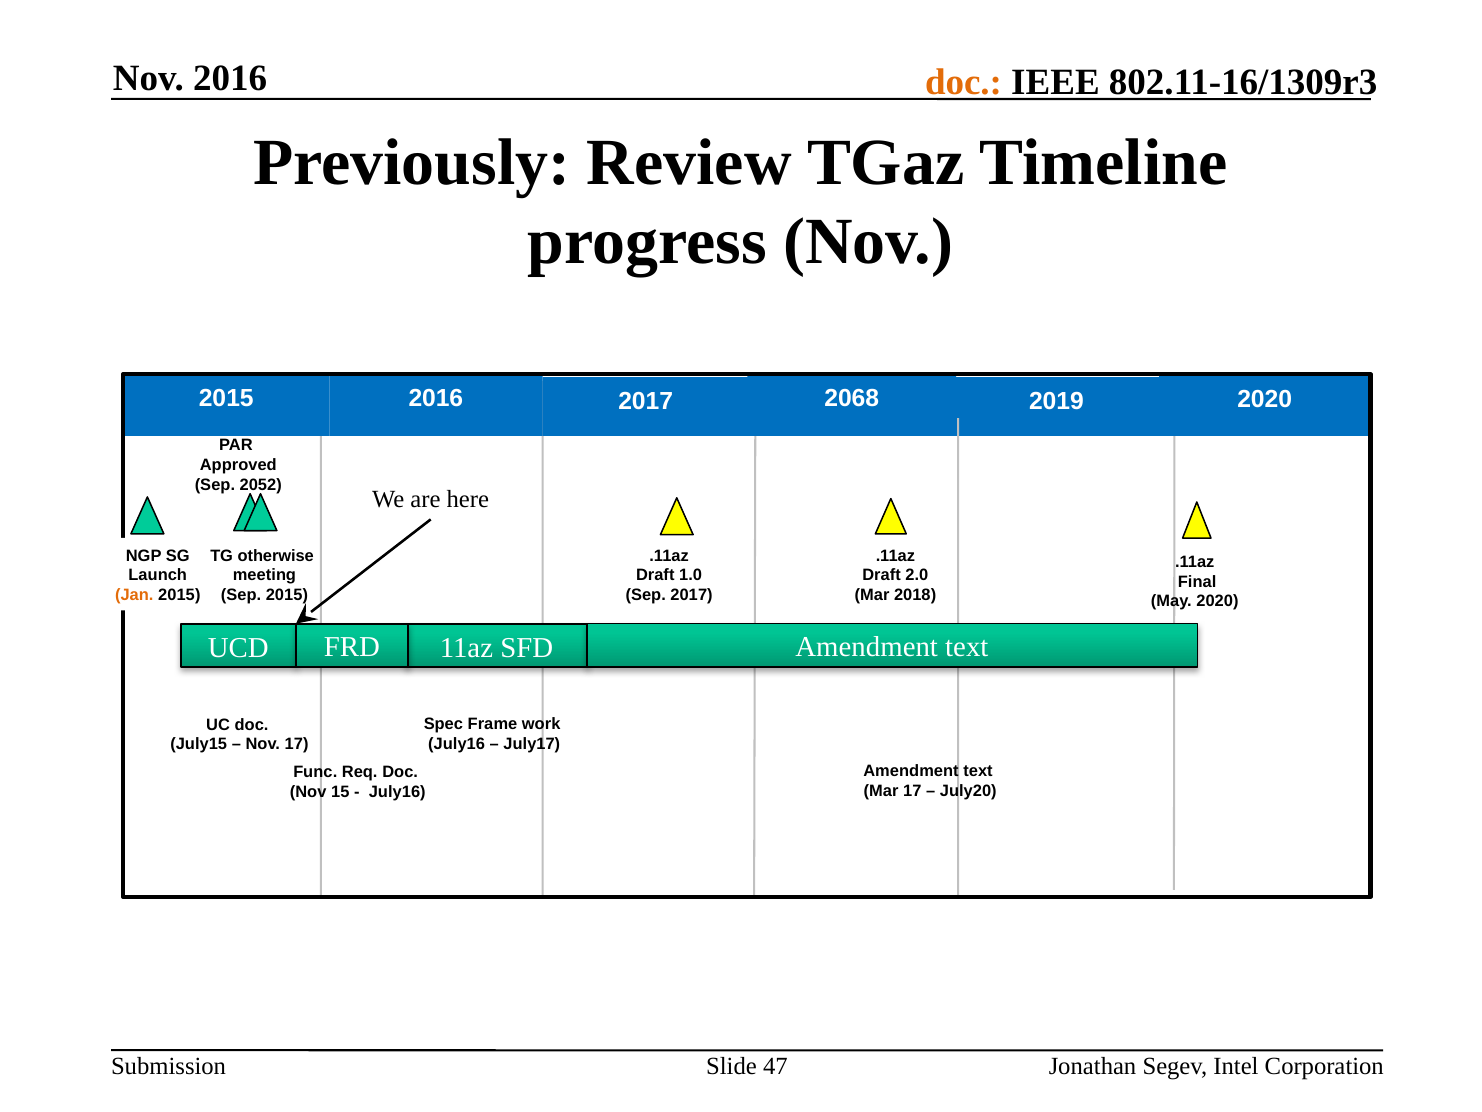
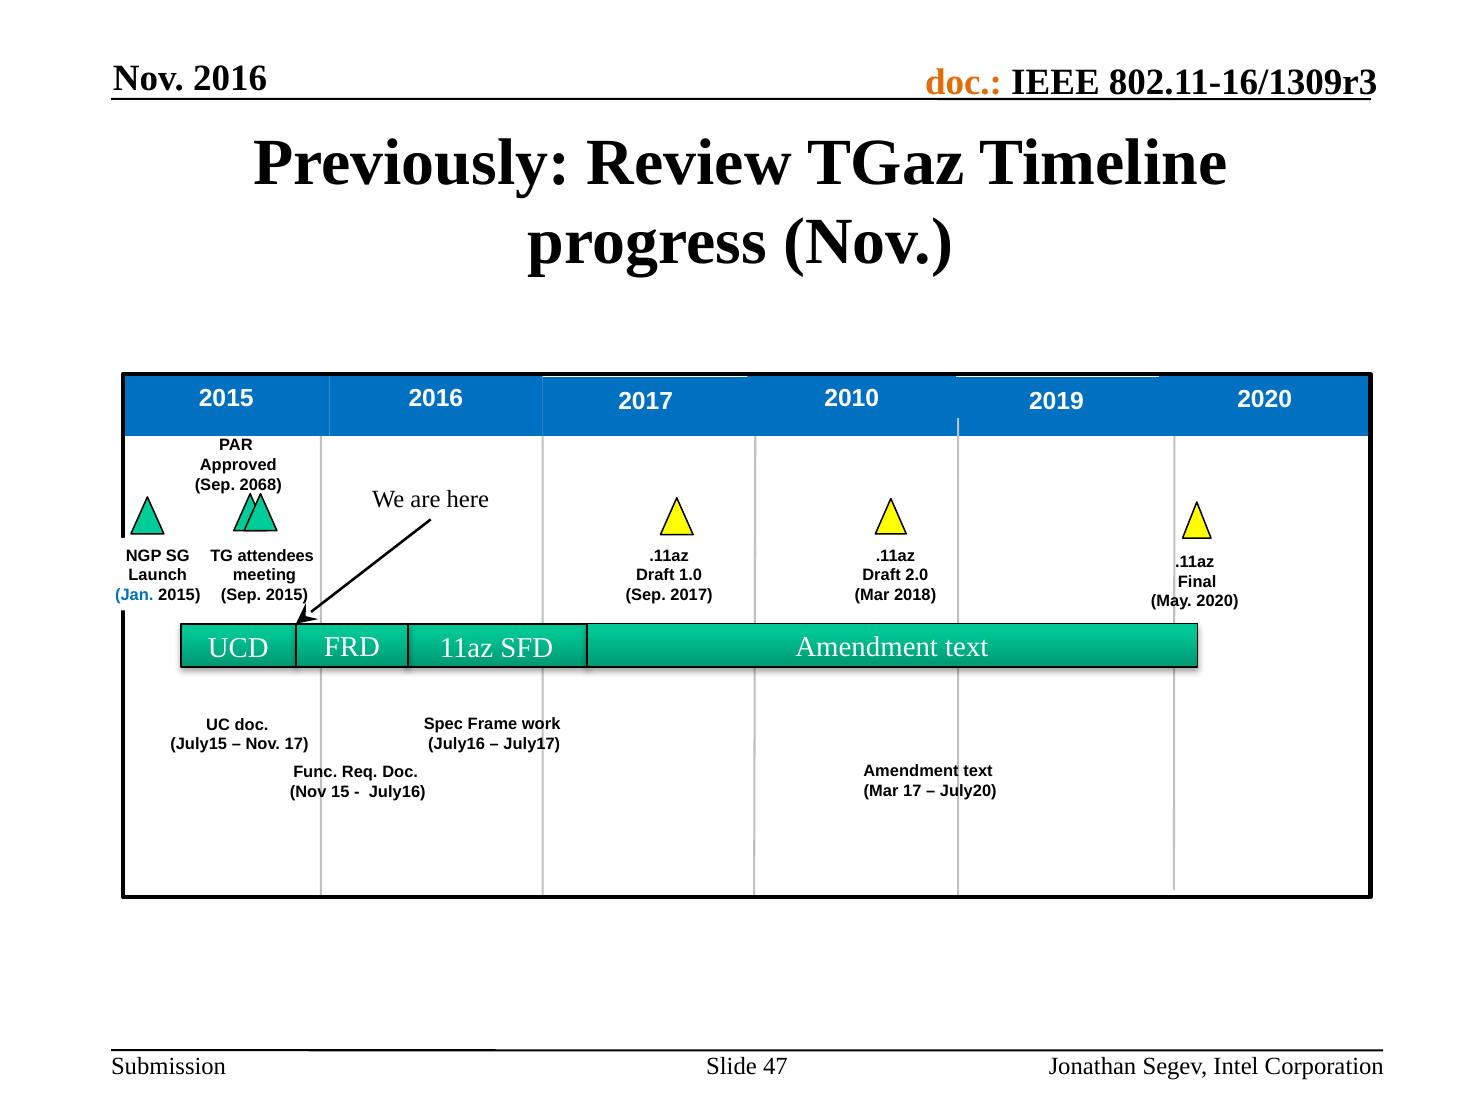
2068: 2068 -> 2010
2052: 2052 -> 2068
otherwise: otherwise -> attendees
Jan colour: orange -> blue
